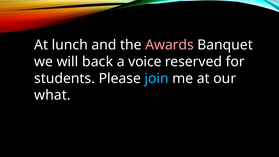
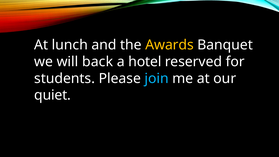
Awards colour: pink -> yellow
voice: voice -> hotel
what: what -> quiet
